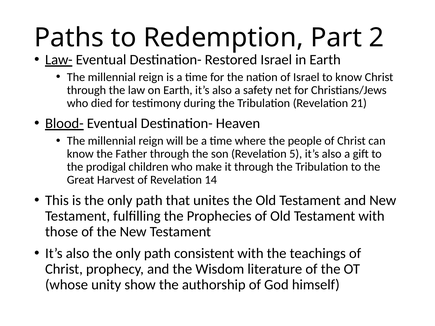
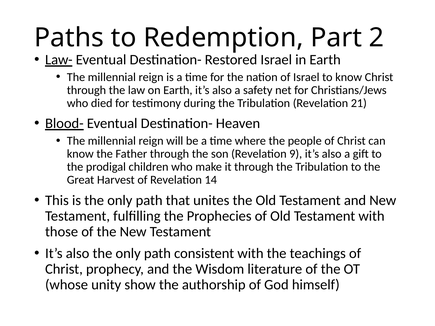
5: 5 -> 9
